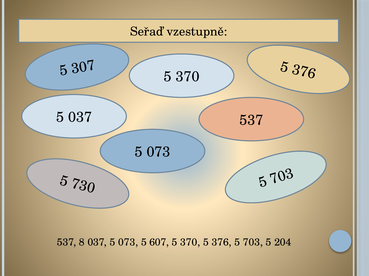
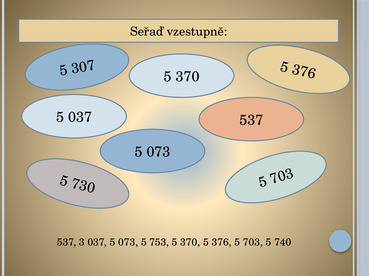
537 8: 8 -> 3
607: 607 -> 753
204: 204 -> 740
